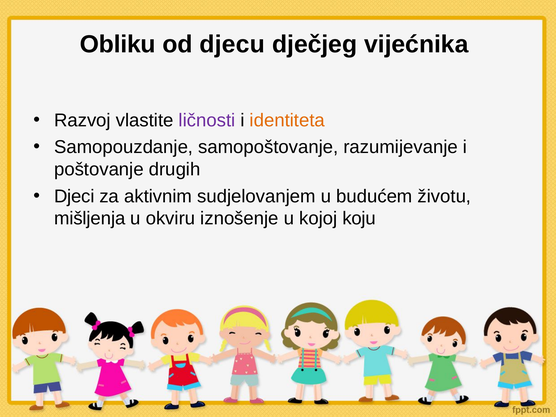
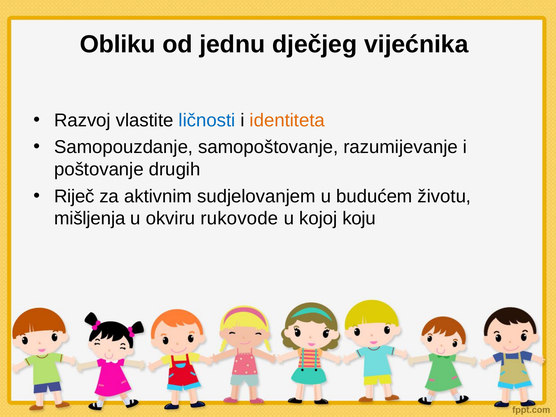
djecu: djecu -> jednu
ličnosti colour: purple -> blue
Djeci: Djeci -> Riječ
iznošenje: iznošenje -> rukovode
